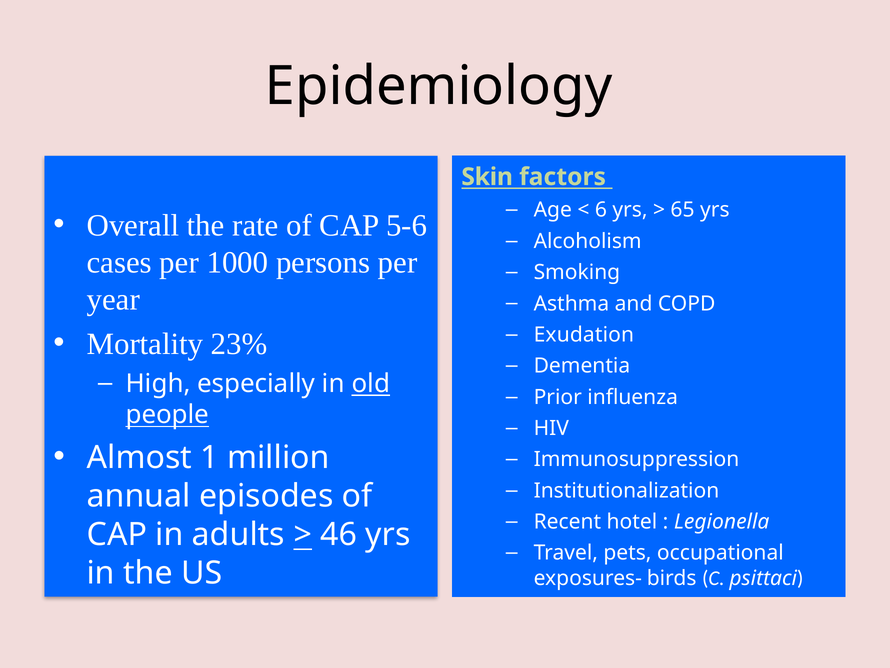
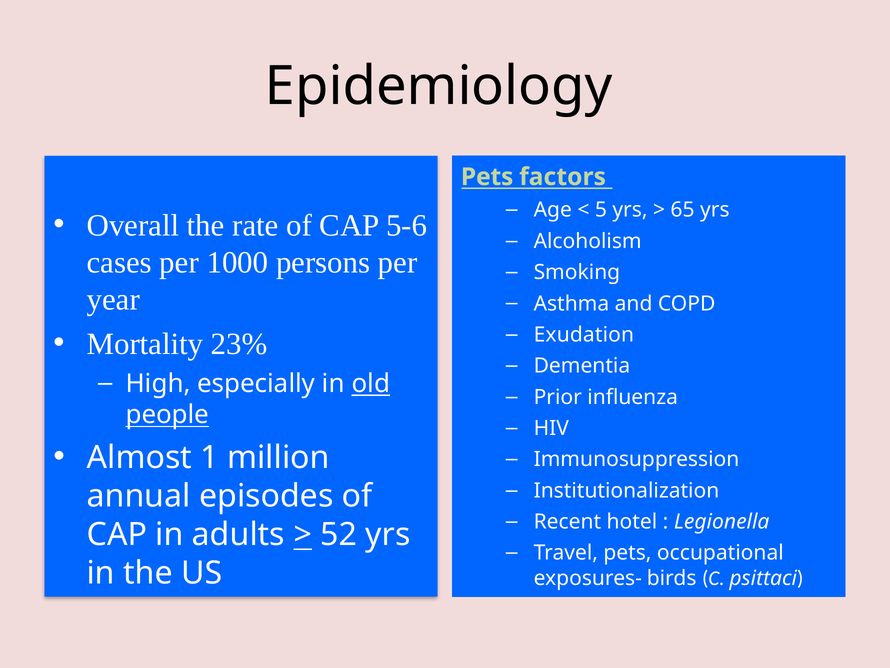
Skin at (487, 177): Skin -> Pets
6: 6 -> 5
46: 46 -> 52
